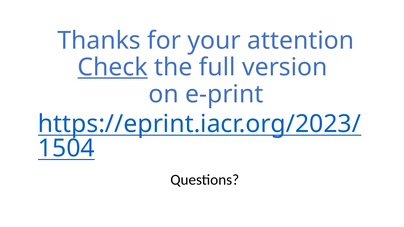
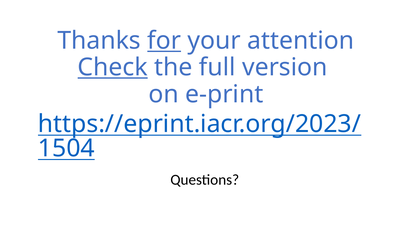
for underline: none -> present
